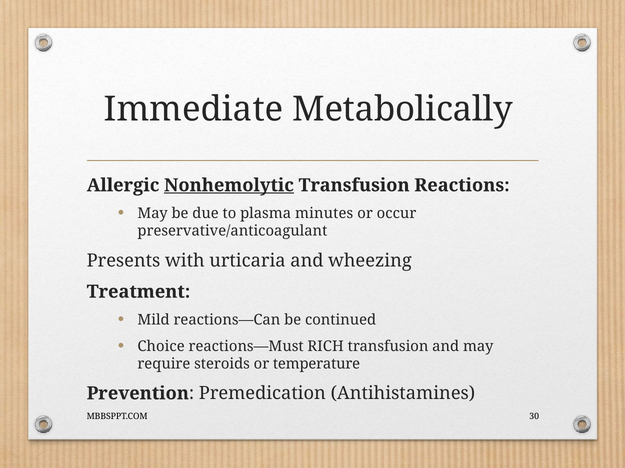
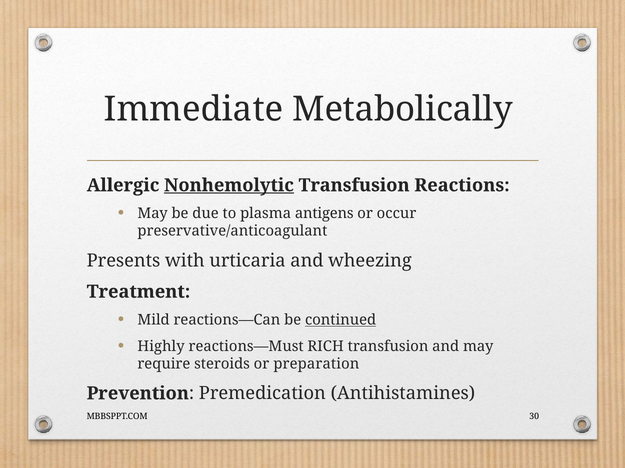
minutes: minutes -> antigens
continued underline: none -> present
Choice: Choice -> Highly
temperature: temperature -> preparation
